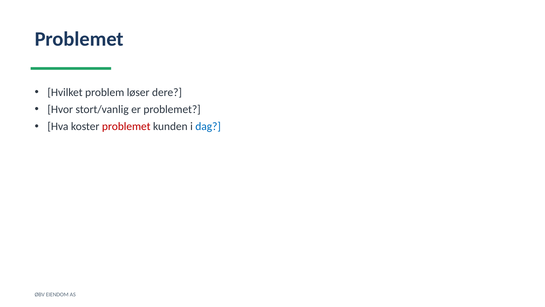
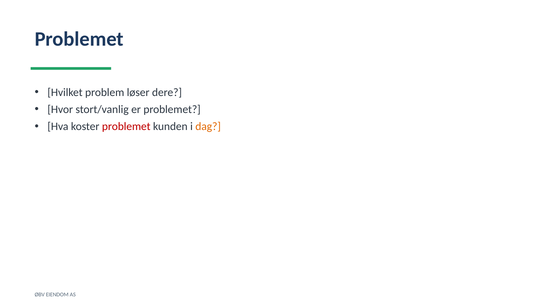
dag colour: blue -> orange
